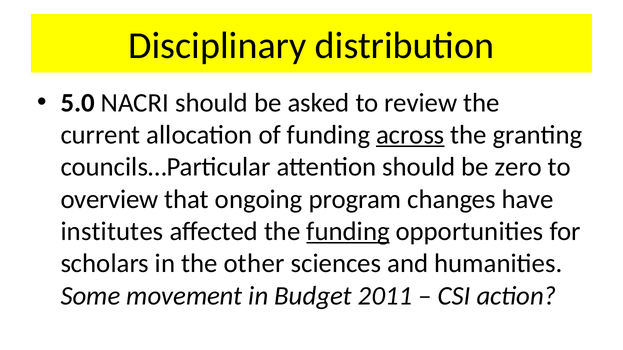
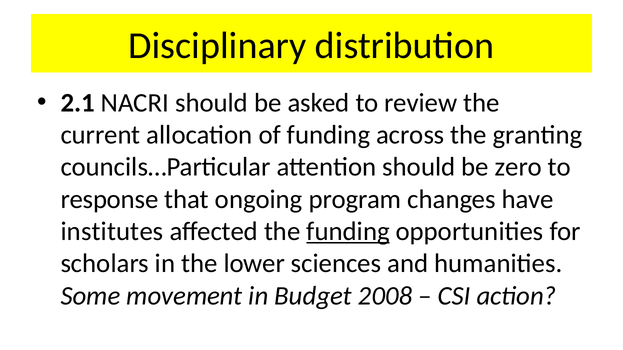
5.0: 5.0 -> 2.1
across underline: present -> none
overview: overview -> response
other: other -> lower
2011: 2011 -> 2008
